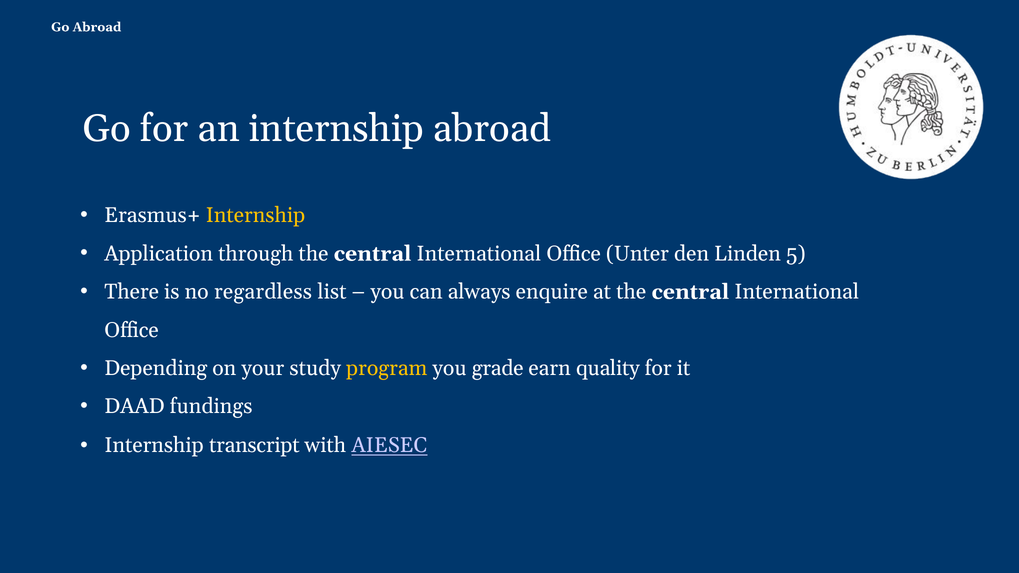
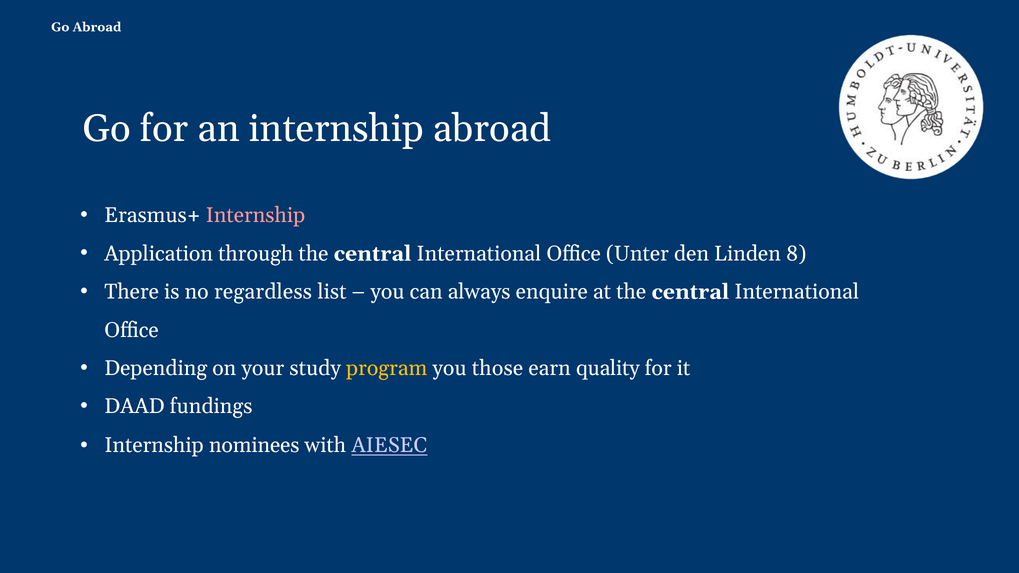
Internship at (255, 216) colour: yellow -> pink
5: 5 -> 8
grade: grade -> those
transcript: transcript -> nominees
